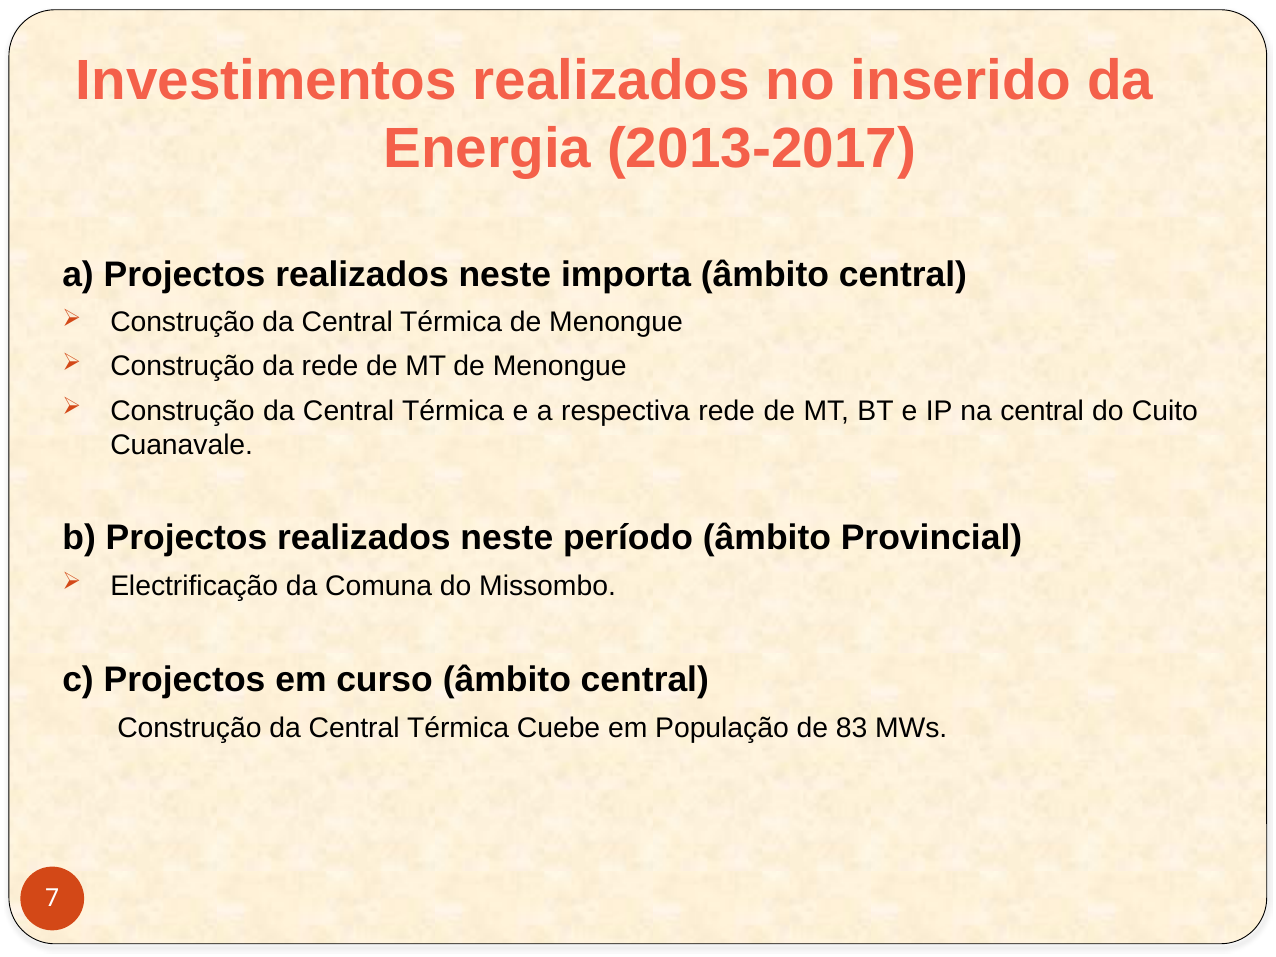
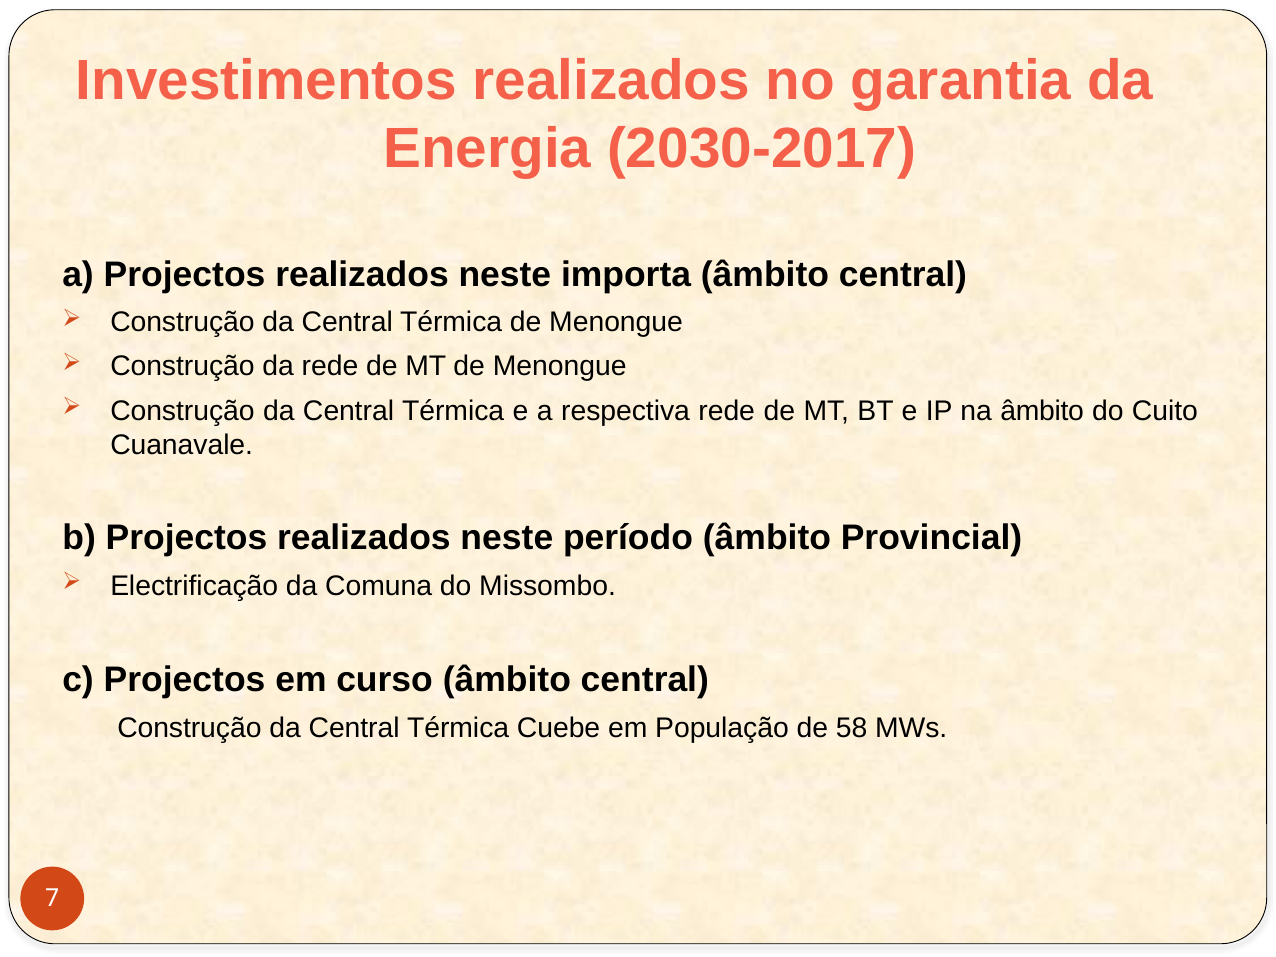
inserido: inserido -> garantia
2013-2017: 2013-2017 -> 2030-2017
na central: central -> âmbito
83: 83 -> 58
